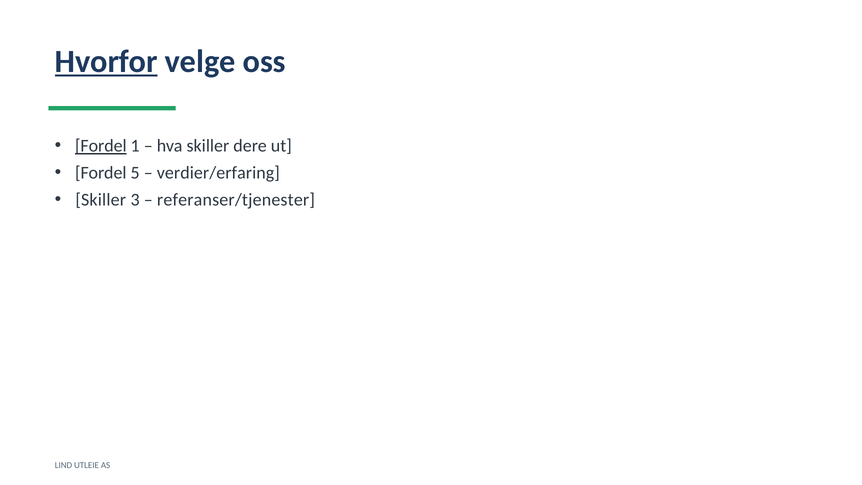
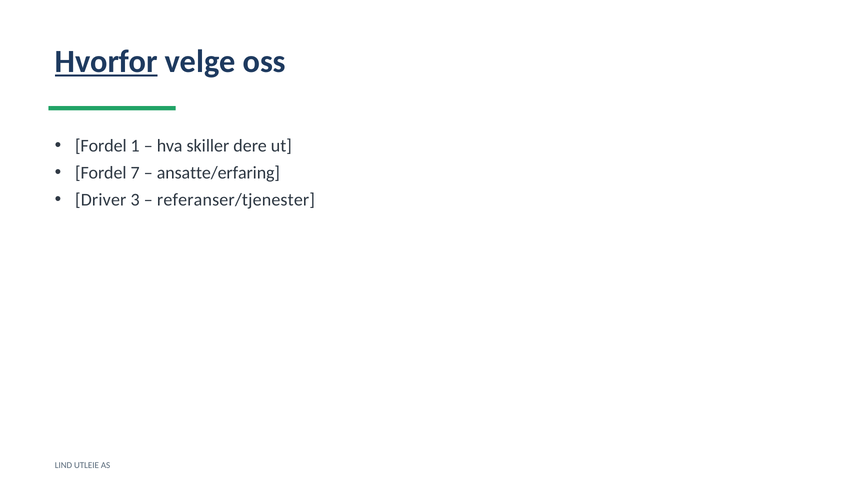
Fordel at (101, 146) underline: present -> none
5: 5 -> 7
verdier/erfaring: verdier/erfaring -> ansatte/erfaring
Skiller at (101, 200): Skiller -> Driver
